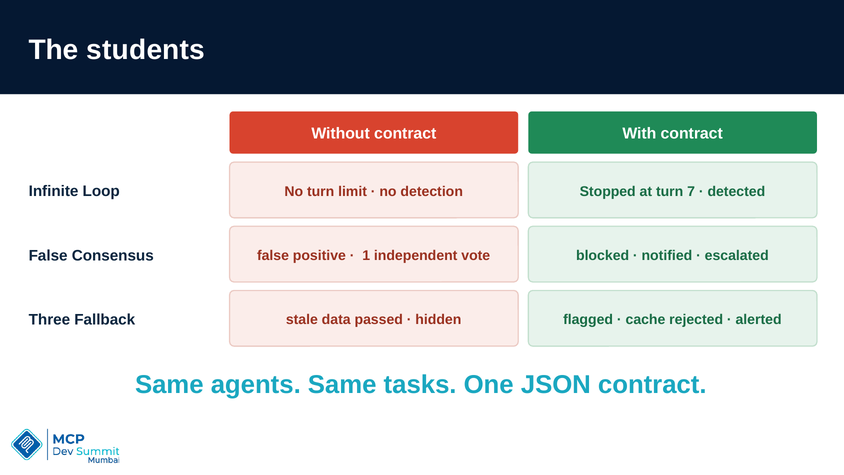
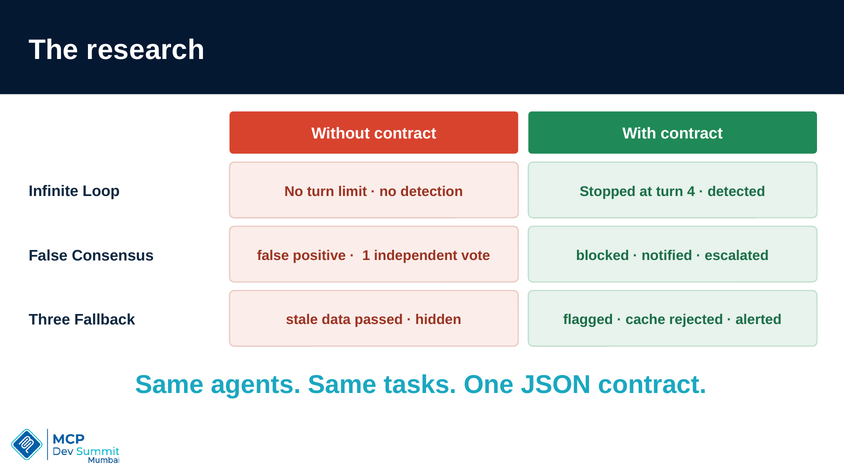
students: students -> research
7: 7 -> 4
